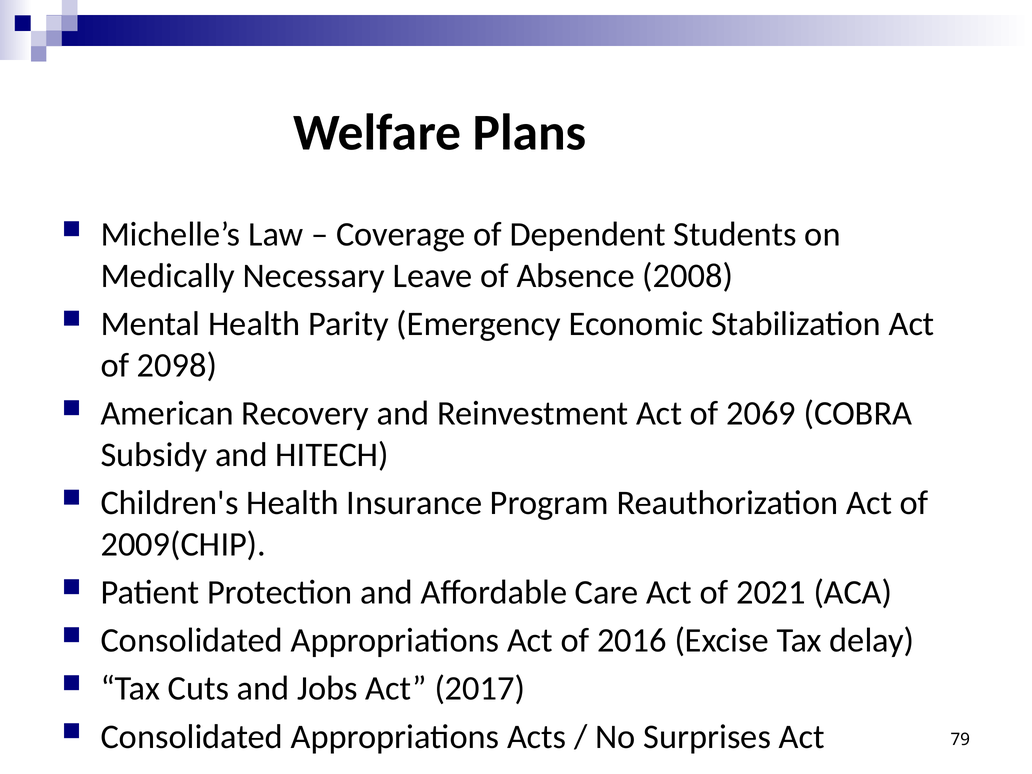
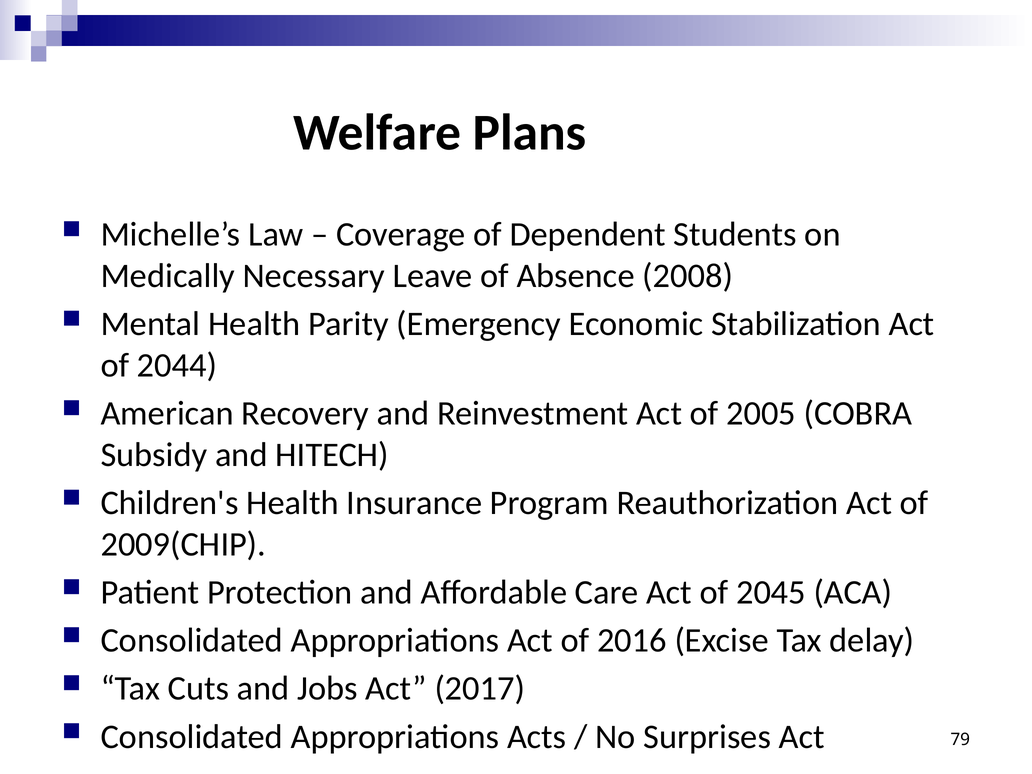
2098: 2098 -> 2044
2069: 2069 -> 2005
2021: 2021 -> 2045
